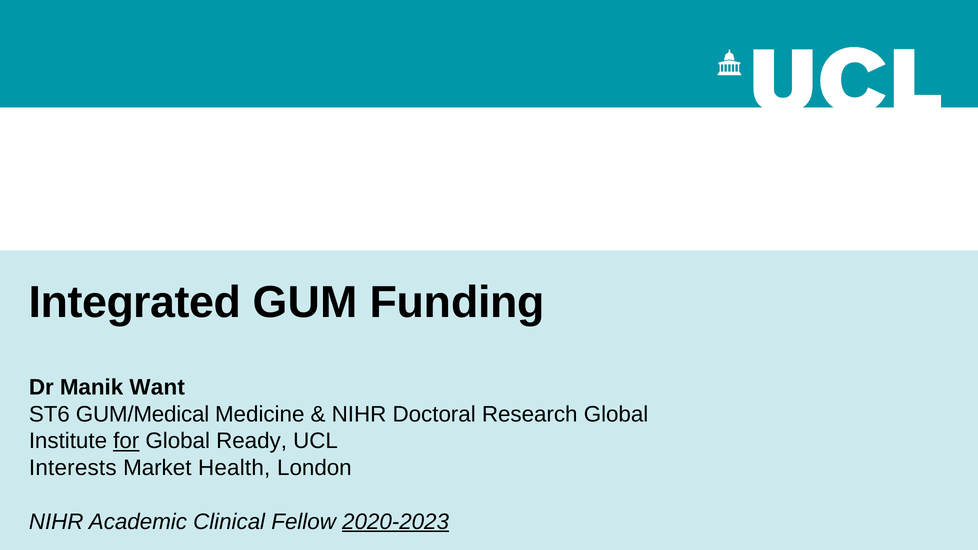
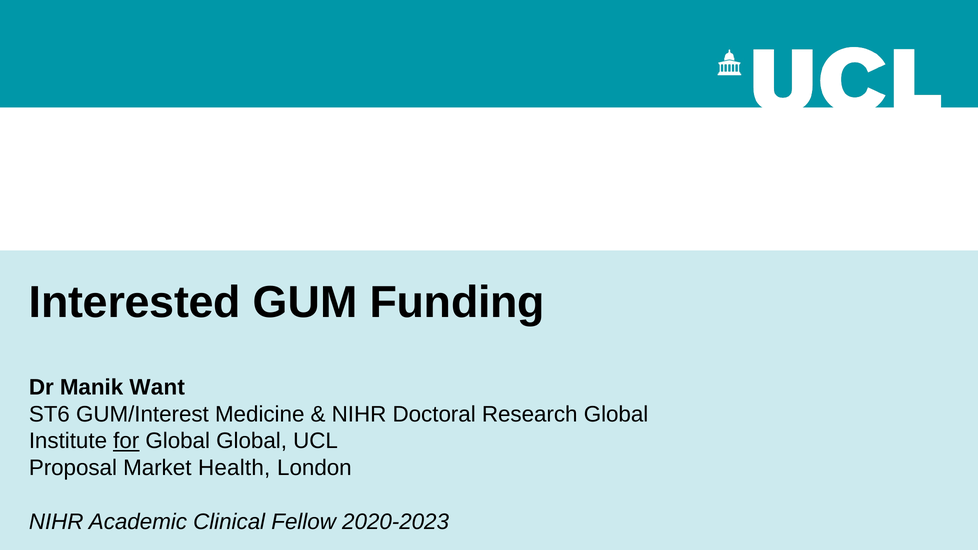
Integrated: Integrated -> Interested
GUM/Medical: GUM/Medical -> GUM/Interest
Global Ready: Ready -> Global
Interests: Interests -> Proposal
2020-2023 underline: present -> none
